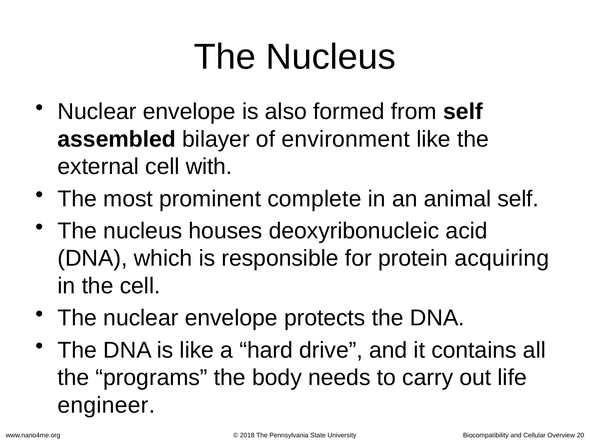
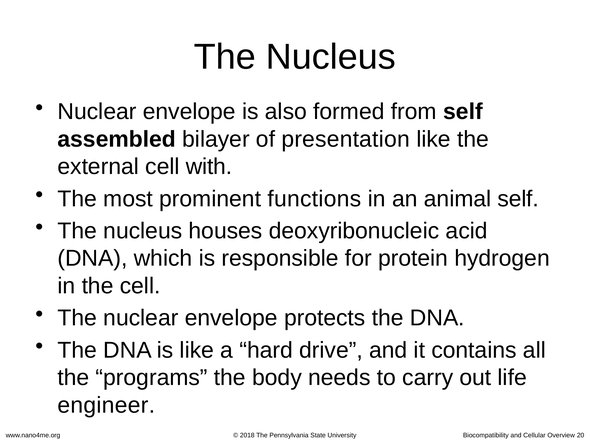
environment: environment -> presentation
complete: complete -> functions
acquiring: acquiring -> hydrogen
